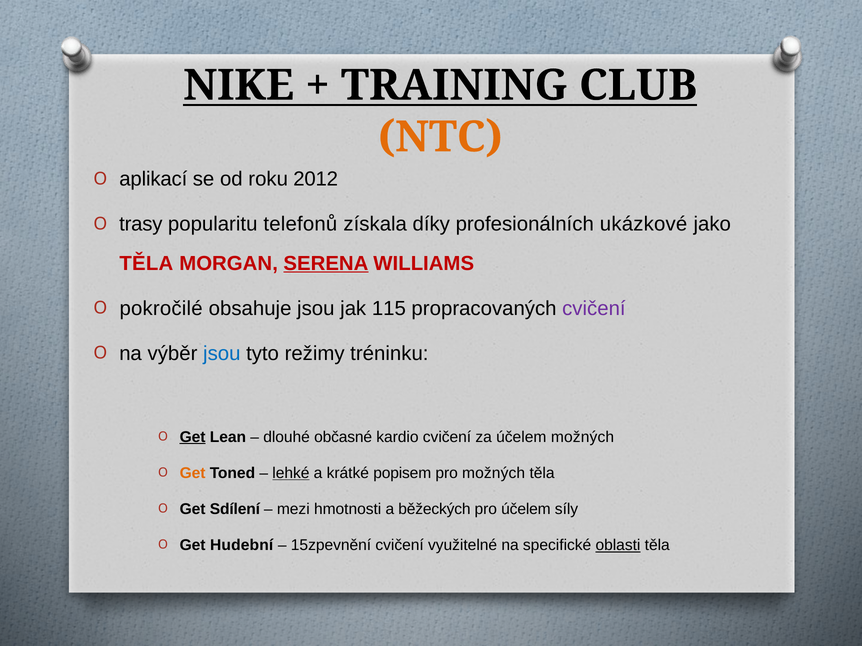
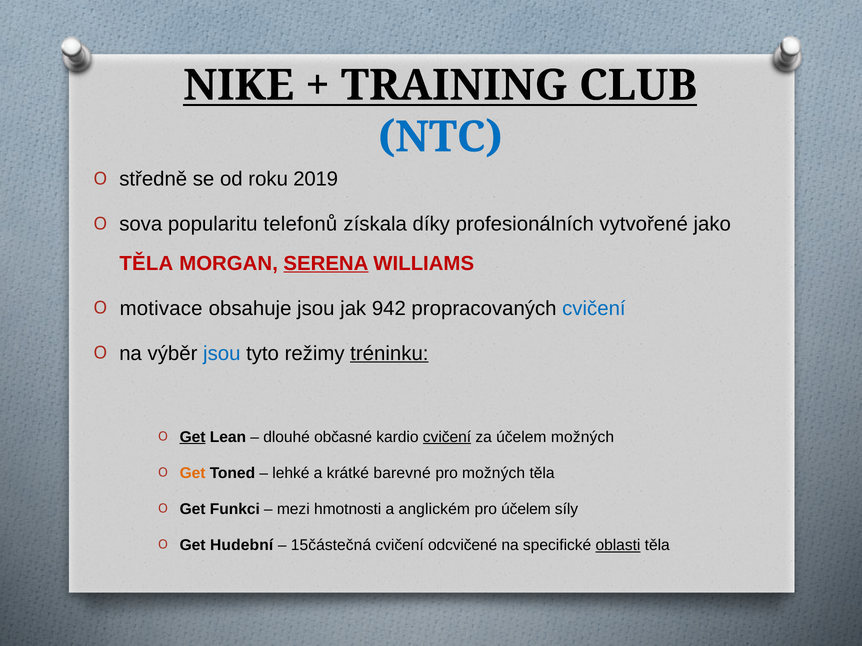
NTC colour: orange -> blue
aplikací: aplikací -> středně
2012: 2012 -> 2019
trasy: trasy -> sova
ukázkové: ukázkové -> vytvořené
pokročilé: pokročilé -> motivace
115: 115 -> 942
cvičení at (594, 309) colour: purple -> blue
tréninku underline: none -> present
cvičení at (447, 437) underline: none -> present
lehké underline: present -> none
popisem: popisem -> barevné
Sdílení: Sdílení -> Funkci
běžeckých: běžeckých -> anglickém
15zpevnění: 15zpevnění -> 15částečná
využitelné: využitelné -> odcvičené
